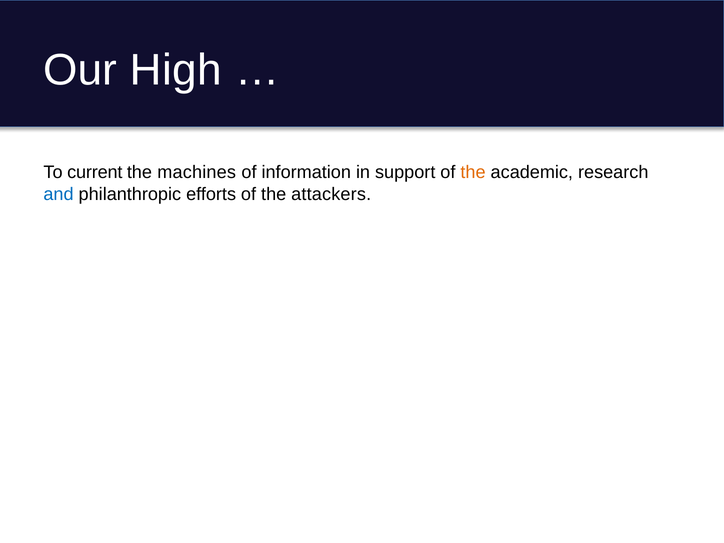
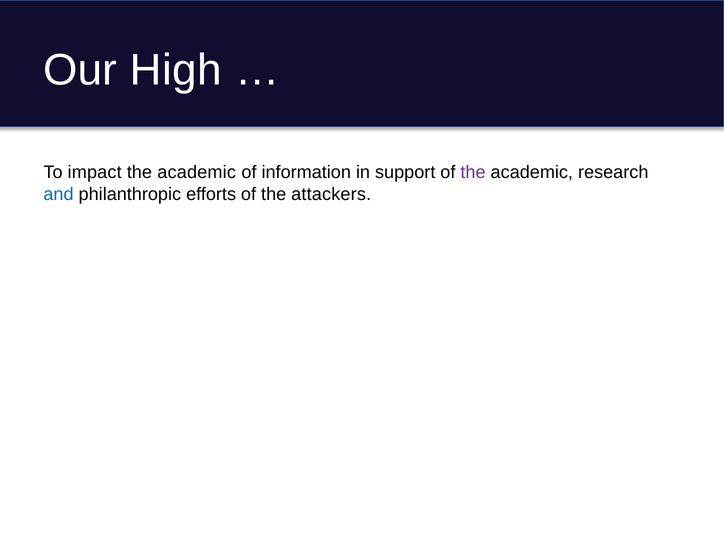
current: current -> impact
machines at (197, 172): machines -> academic
the at (473, 172) colour: orange -> purple
